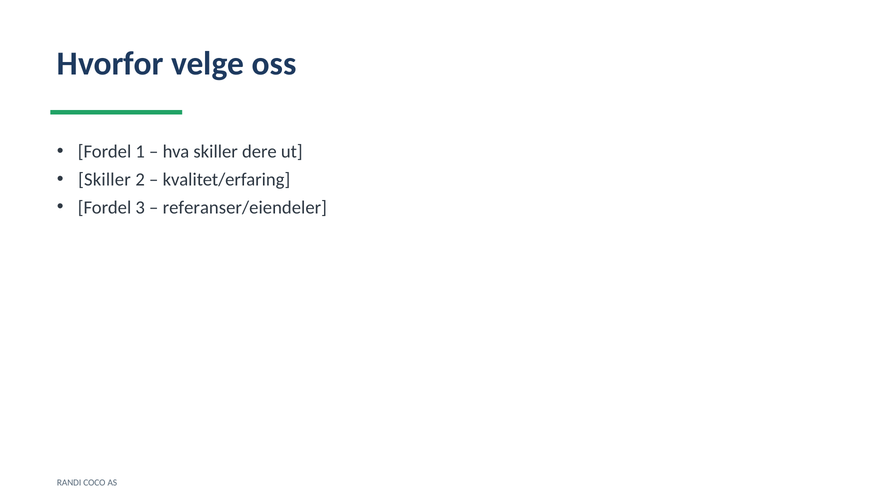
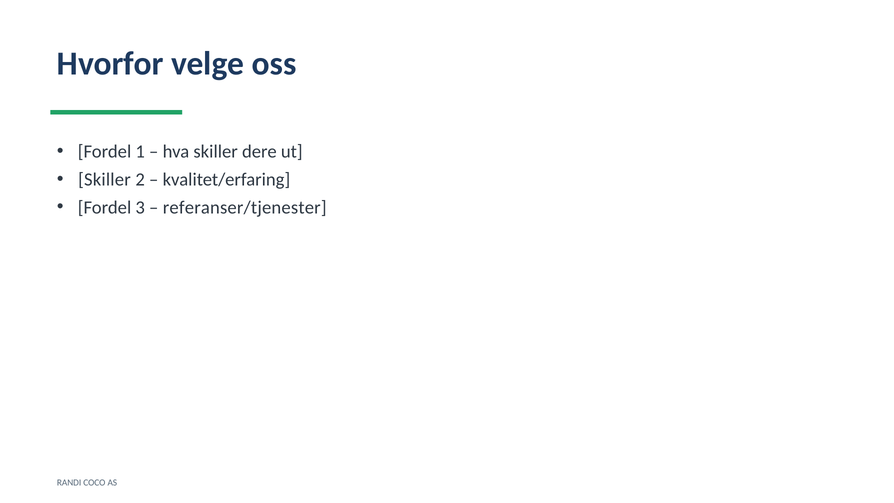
referanser/eiendeler: referanser/eiendeler -> referanser/tjenester
